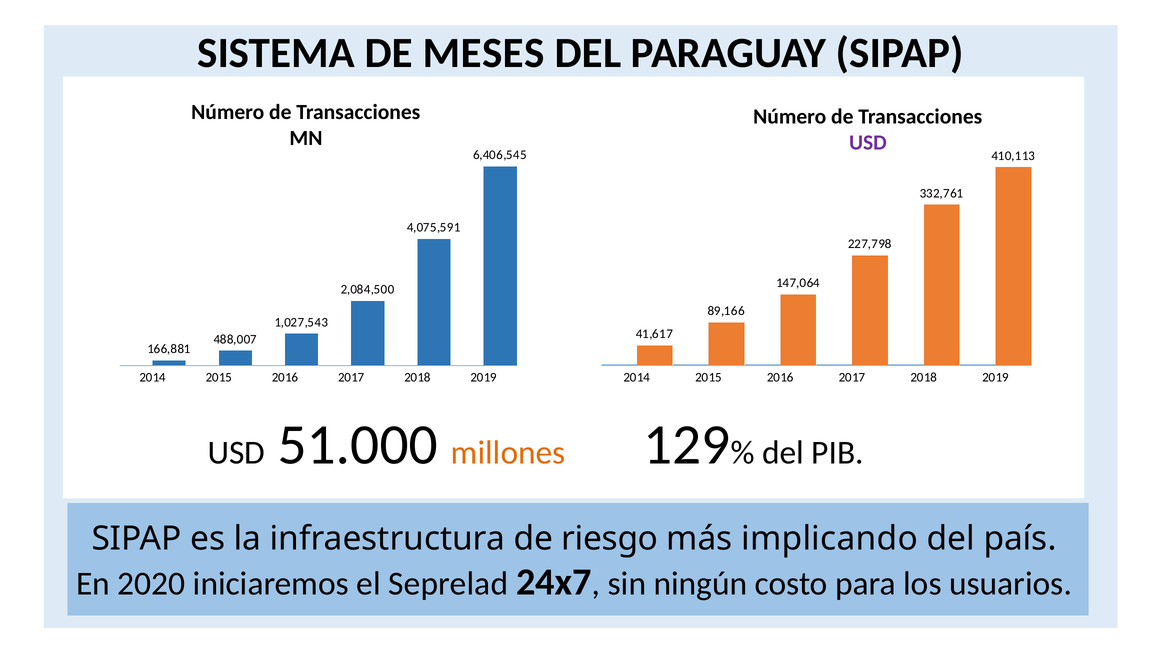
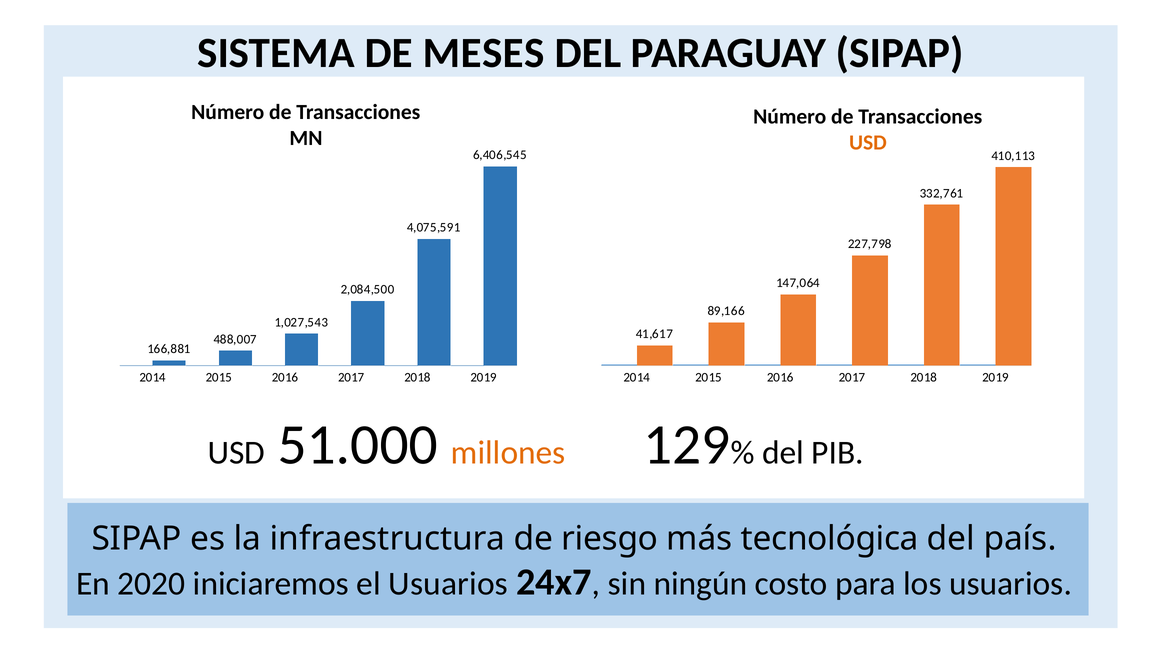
USD at (868, 142) colour: purple -> orange
implicando: implicando -> tecnológica
el Seprelad: Seprelad -> Usuarios
